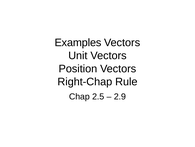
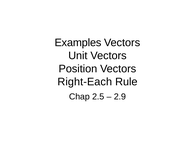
Right-Chap: Right-Chap -> Right-Each
